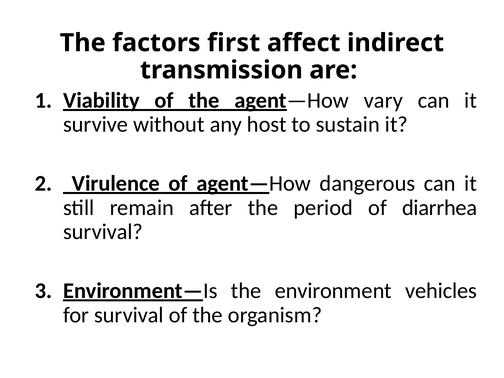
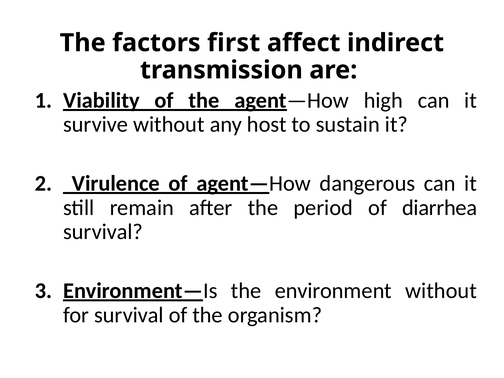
vary: vary -> high
environment vehicles: vehicles -> without
